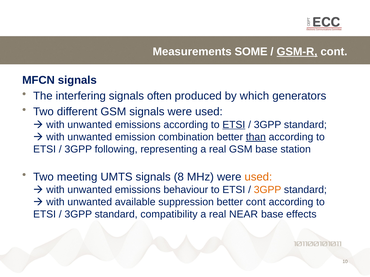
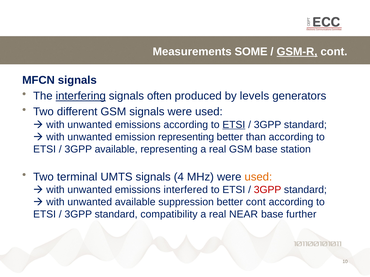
interfering underline: none -> present
which: which -> levels
emission combination: combination -> representing
than underline: present -> none
3GPP following: following -> available
meeting: meeting -> terminal
8: 8 -> 4
behaviour: behaviour -> interfered
3GPP at (268, 190) colour: orange -> red
effects: effects -> further
